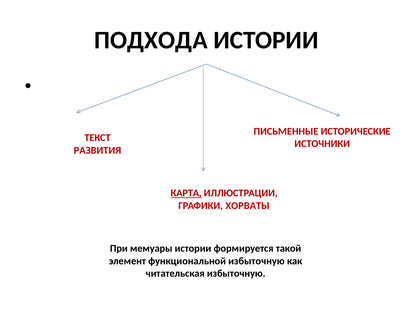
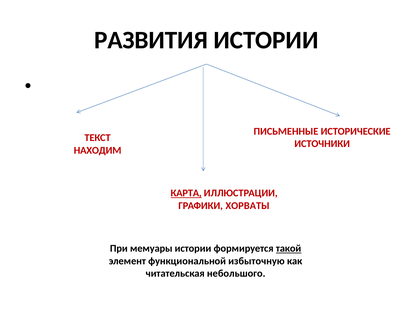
ПОДХОДА: ПОДХОДА -> РАЗВИТИЯ
РАЗВИТИЯ: РАЗВИТИЯ -> НАХОДИМ
такой underline: none -> present
читательская избыточную: избыточную -> небольшого
